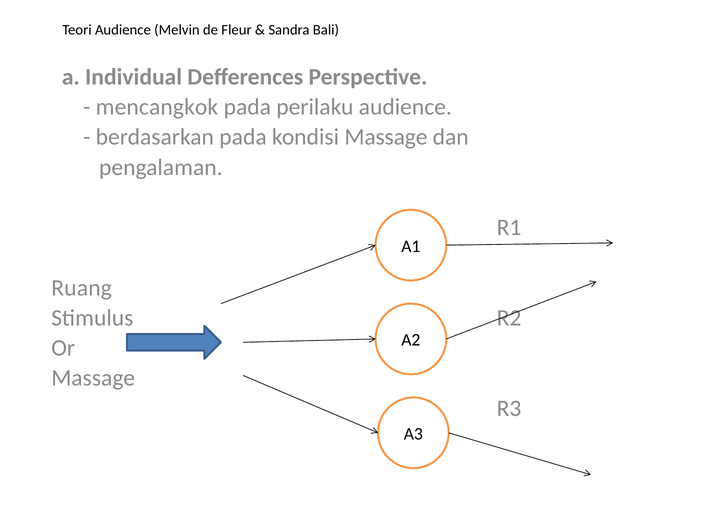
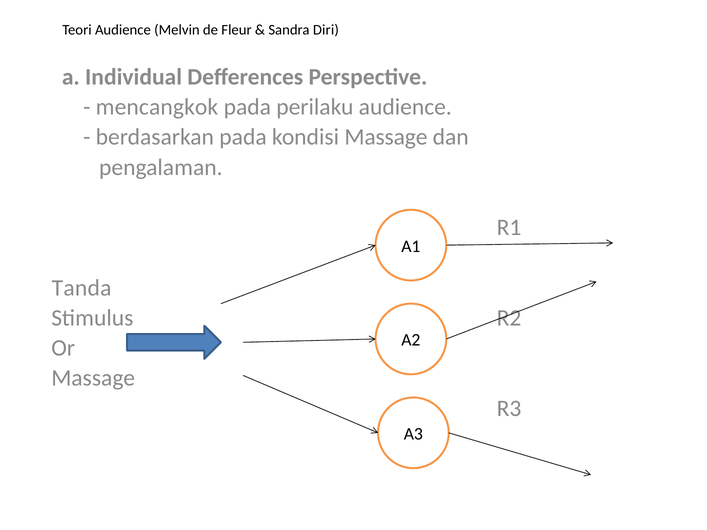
Bali: Bali -> Diri
Ruang: Ruang -> Tanda
